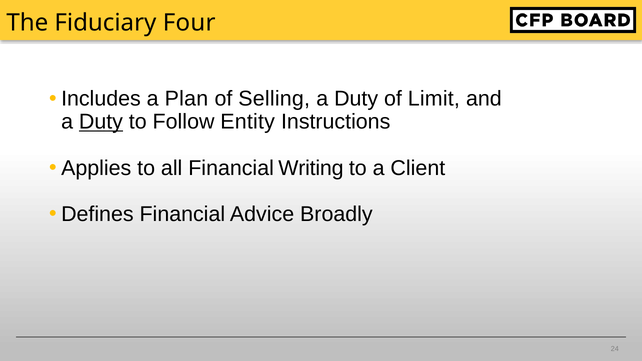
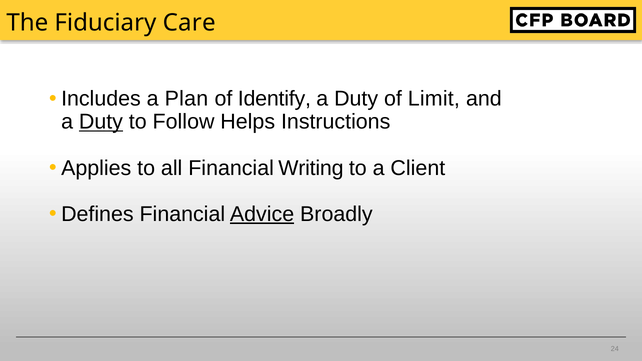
Four: Four -> Care
Selling: Selling -> Identify
Entity: Entity -> Helps
Advice underline: none -> present
